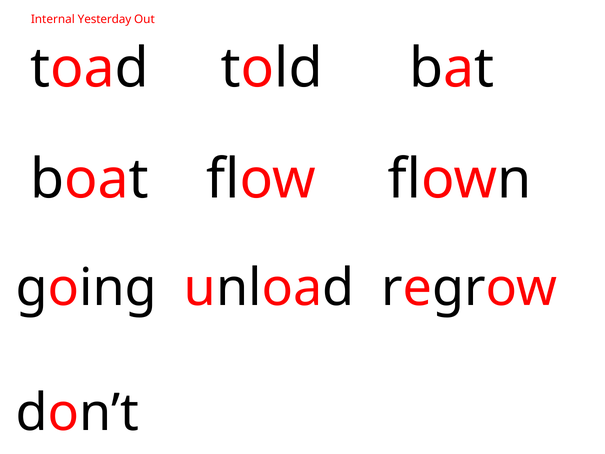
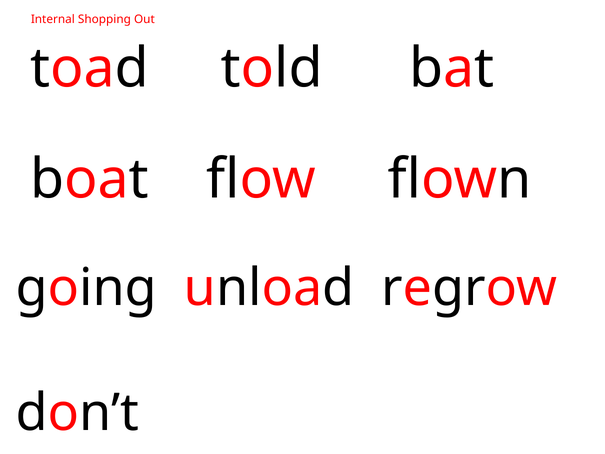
Yesterday: Yesterday -> Shopping
